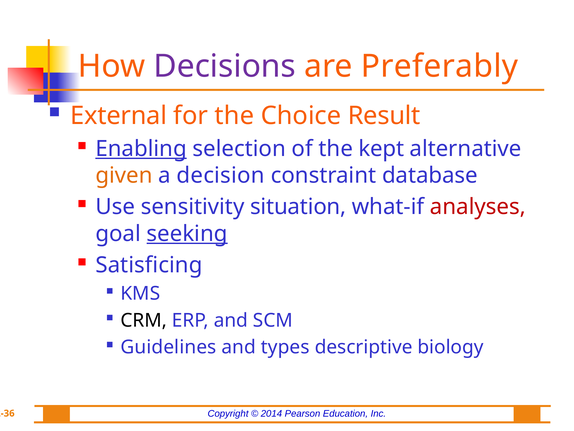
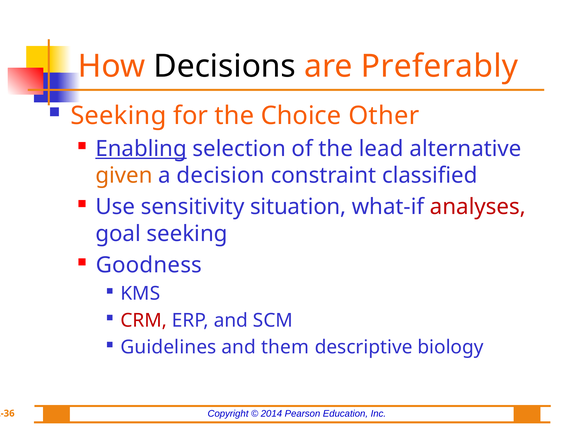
Decisions colour: purple -> black
External at (119, 116): External -> Seeking
Result: Result -> Other
kept: kept -> lead
database: database -> classified
seeking at (187, 233) underline: present -> none
Satisficing: Satisficing -> Goodness
CRM colour: black -> red
types: types -> them
